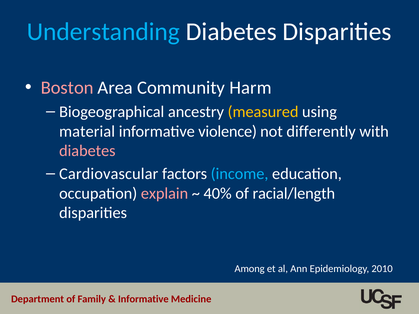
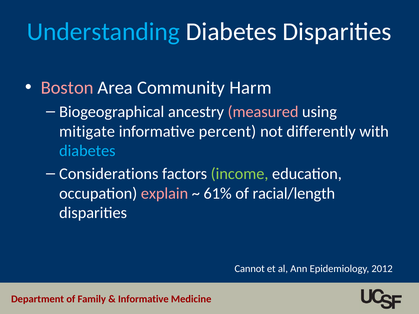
measured colour: yellow -> pink
material: material -> mitigate
violence: violence -> percent
diabetes at (87, 151) colour: pink -> light blue
Cardiovascular: Cardiovascular -> Considerations
income colour: light blue -> light green
40%: 40% -> 61%
Among: Among -> Cannot
2010: 2010 -> 2012
